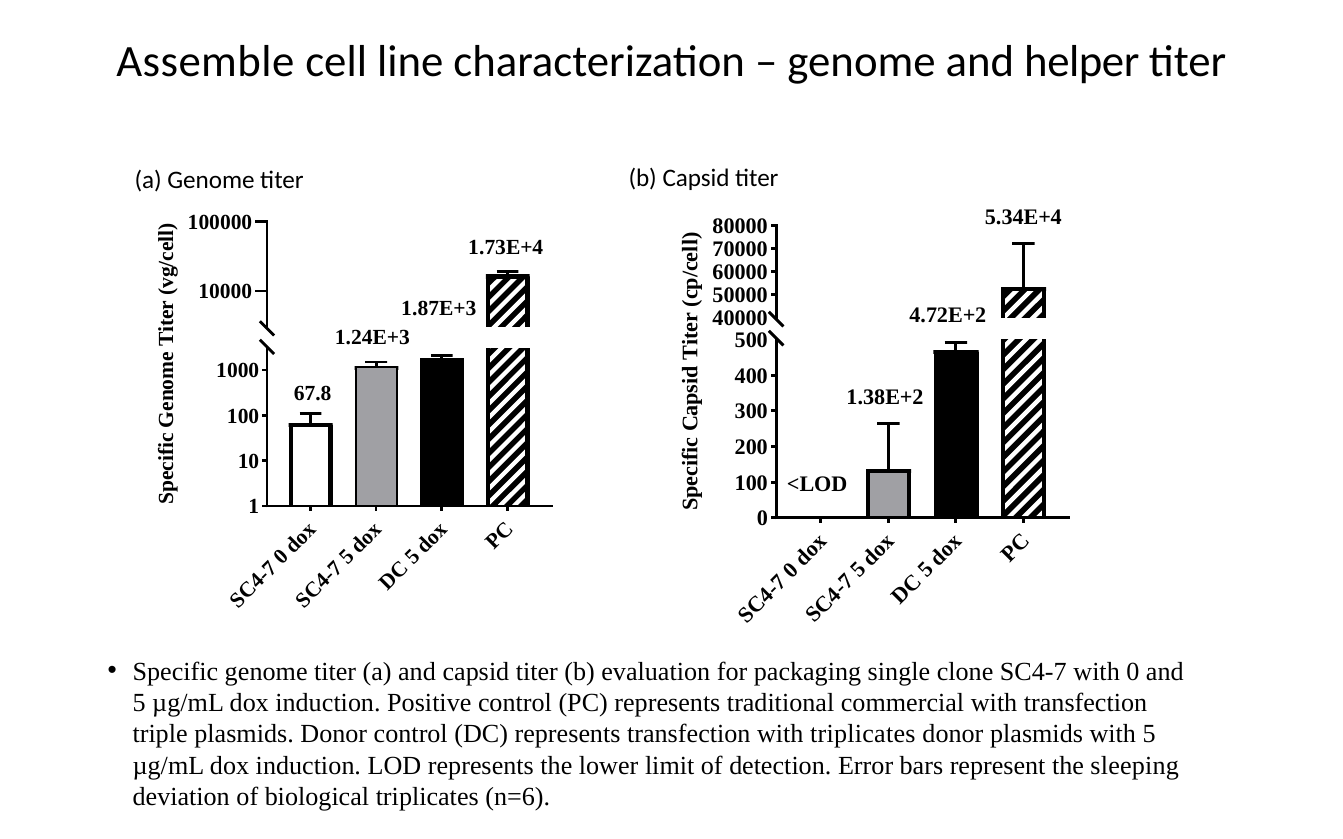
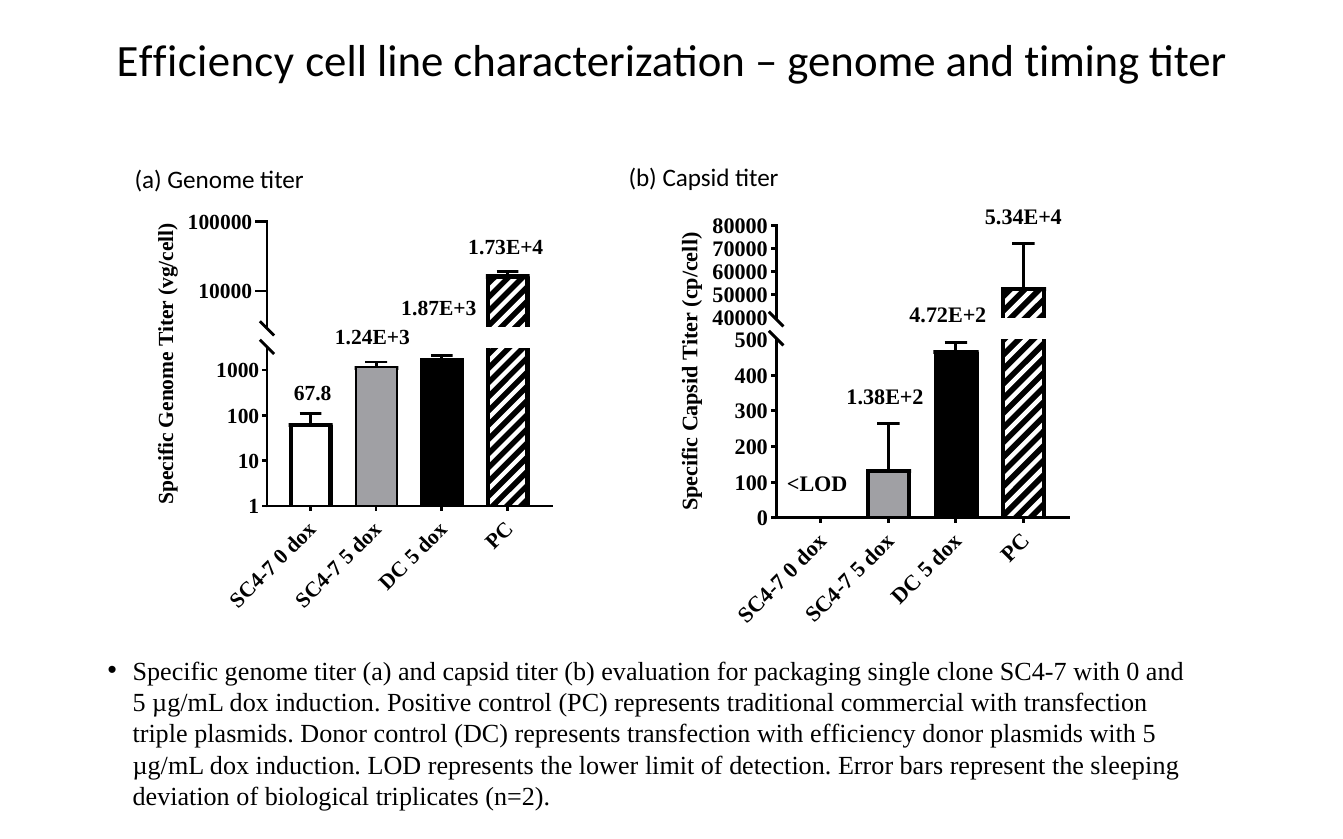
Assemble at (205, 61): Assemble -> Efficiency
helper: helper -> timing
with triplicates: triplicates -> efficiency
n=6: n=6 -> n=2
